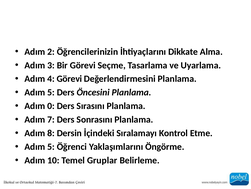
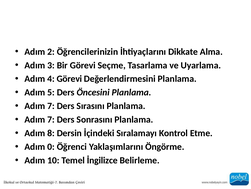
0 at (51, 106): 0 -> 7
5 at (51, 146): 5 -> 0
Gruplar: Gruplar -> İngilizce
